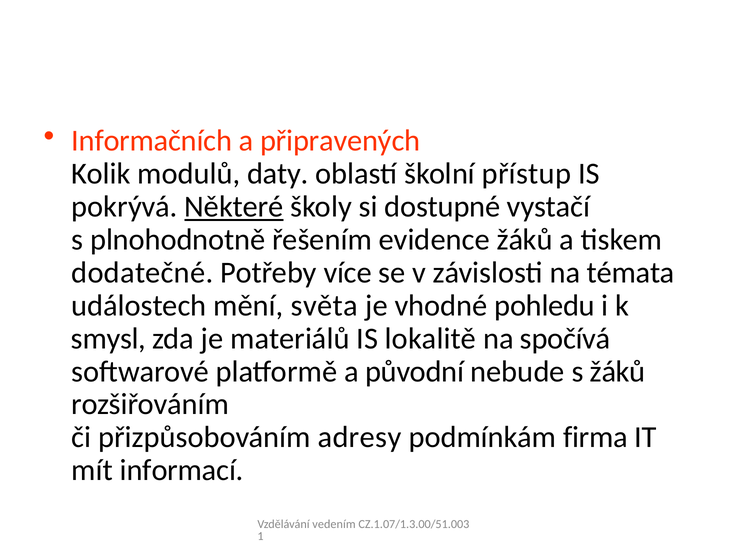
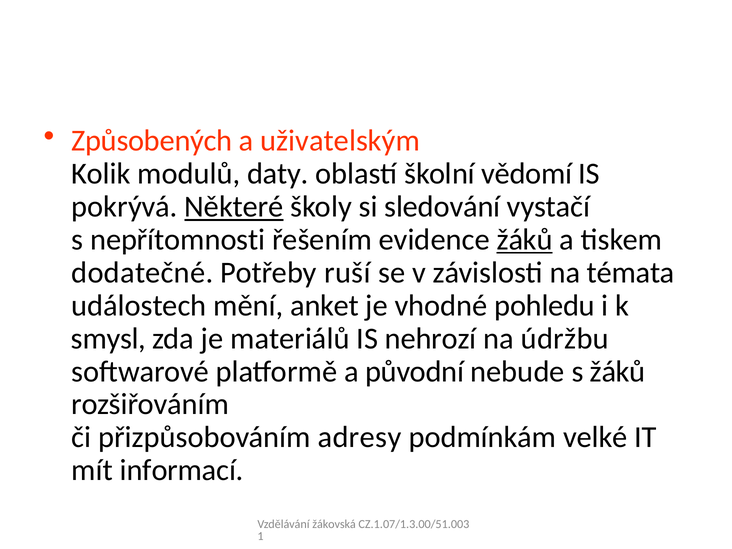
Informačních: Informačních -> Způsobených
připravených: připravených -> uživatelským
přístup: přístup -> vědomí
dostupné: dostupné -> sledování
plnohodnotně: plnohodnotně -> nepřítomnosti
žáků at (525, 240) underline: none -> present
více: více -> ruší
světa: světa -> anket
lokalitě: lokalitě -> nehrozí
spočívá: spočívá -> údržbu
firma: firma -> velké
vedením: vedením -> žákovská
